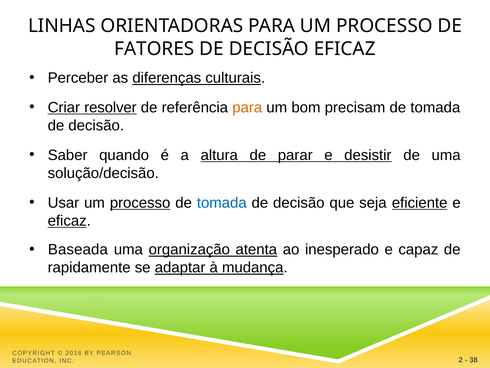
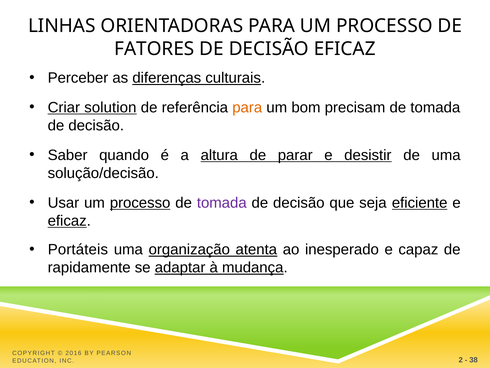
resolver: resolver -> solution
tomada at (222, 202) colour: blue -> purple
Baseada: Baseada -> Portáteis
